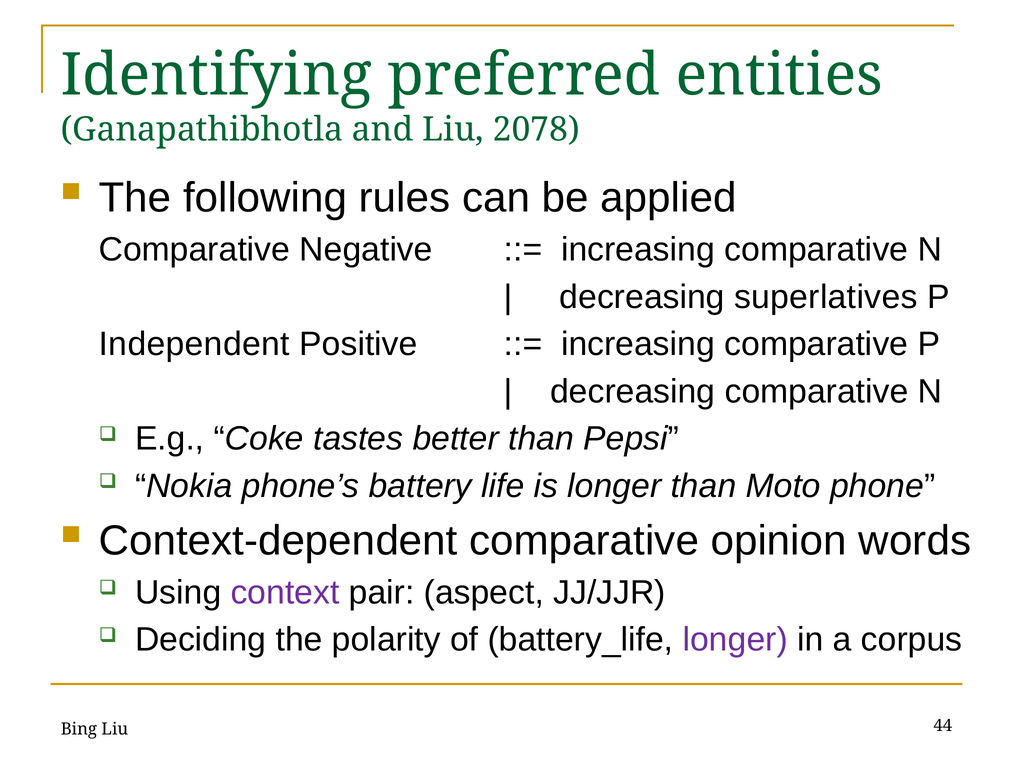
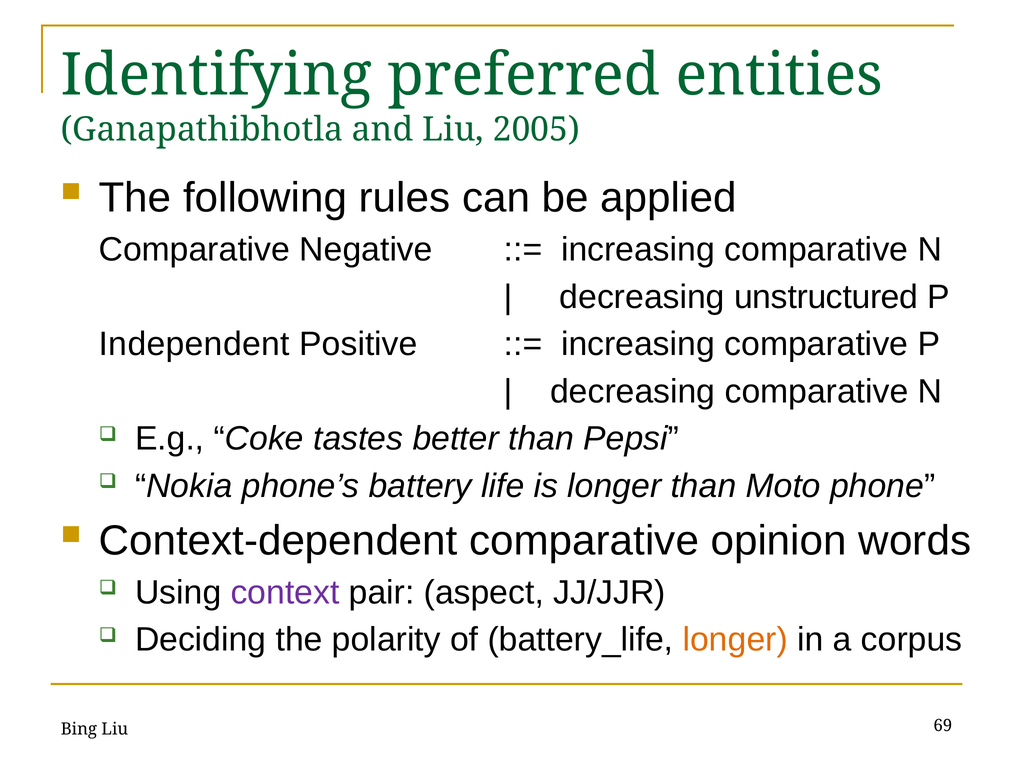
2078: 2078 -> 2005
superlatives: superlatives -> unstructured
longer at (735, 639) colour: purple -> orange
44: 44 -> 69
